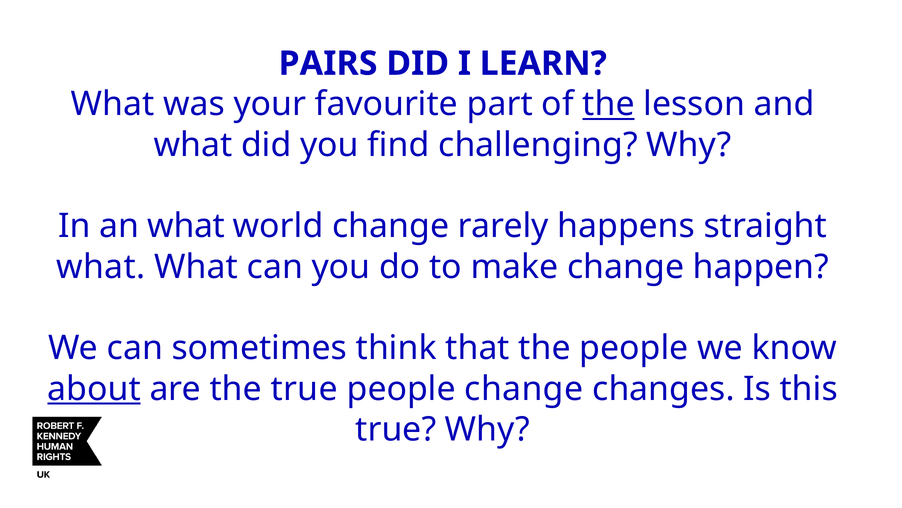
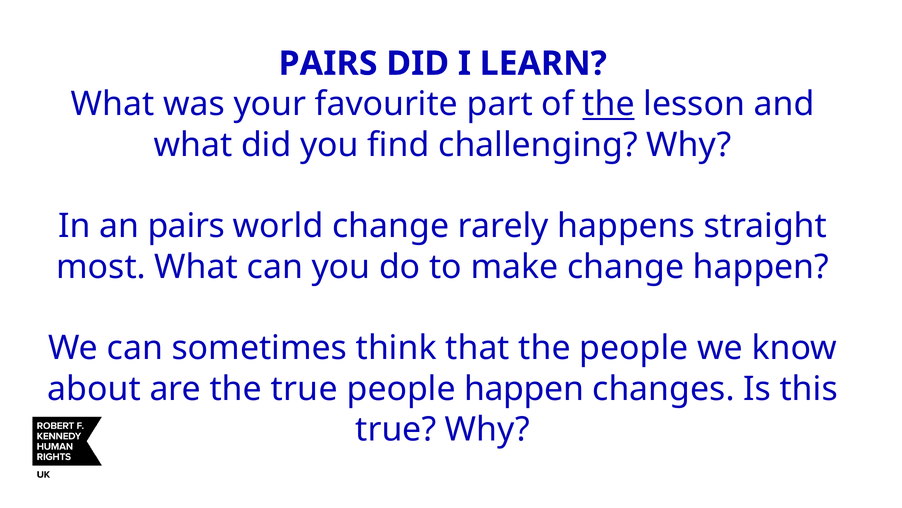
an what: what -> pairs
what at (101, 267): what -> most
about underline: present -> none
people change: change -> happen
